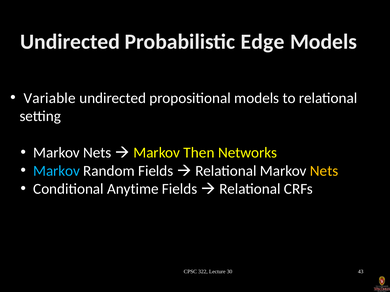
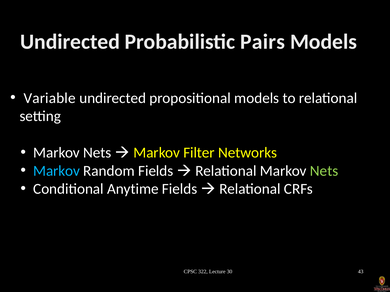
Edge: Edge -> Pairs
Then: Then -> Filter
Nets at (324, 171) colour: yellow -> light green
